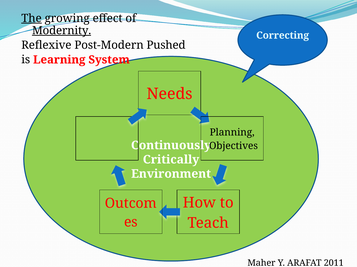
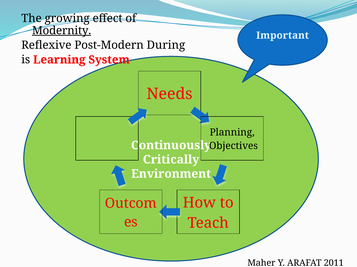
The underline: present -> none
Correcting: Correcting -> Important
Pushed: Pushed -> During
